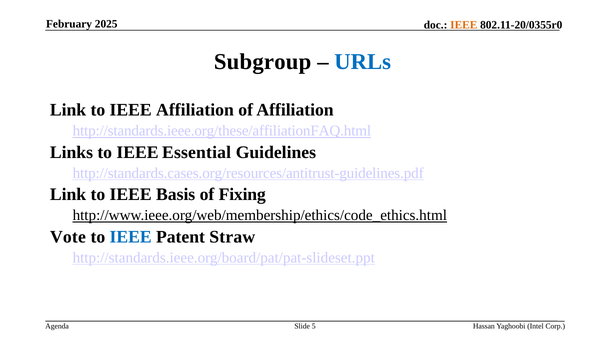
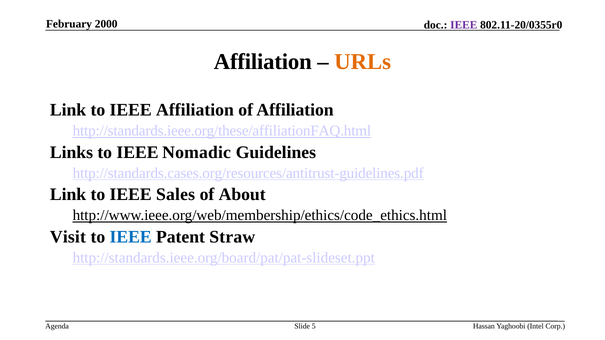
2025: 2025 -> 2000
IEEE at (464, 25) colour: orange -> purple
Subgroup at (263, 62): Subgroup -> Affiliation
URLs colour: blue -> orange
Essential: Essential -> Nomadic
Basis: Basis -> Sales
Fixing: Fixing -> About
Vote: Vote -> Visit
